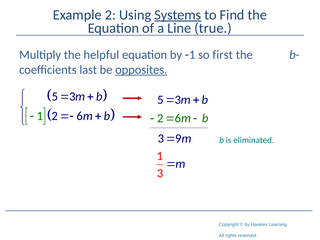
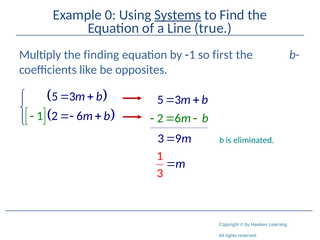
Example 2: 2 -> 0
helpful: helpful -> finding
last: last -> like
opposites underline: present -> none
